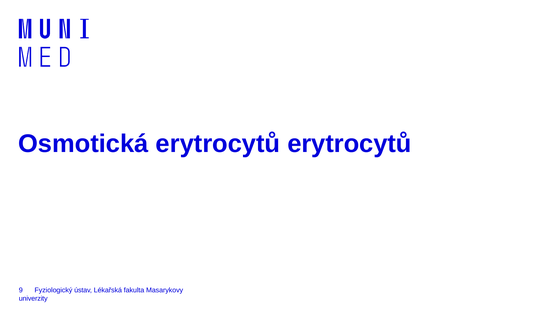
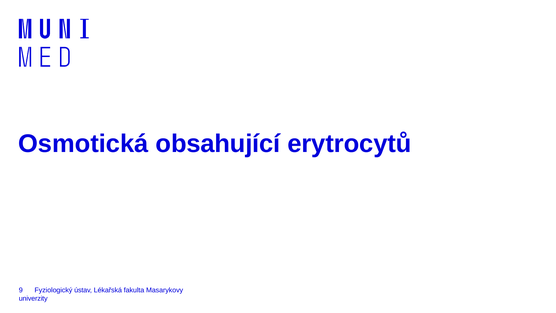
Osmotická erytrocytů: erytrocytů -> obsahující
